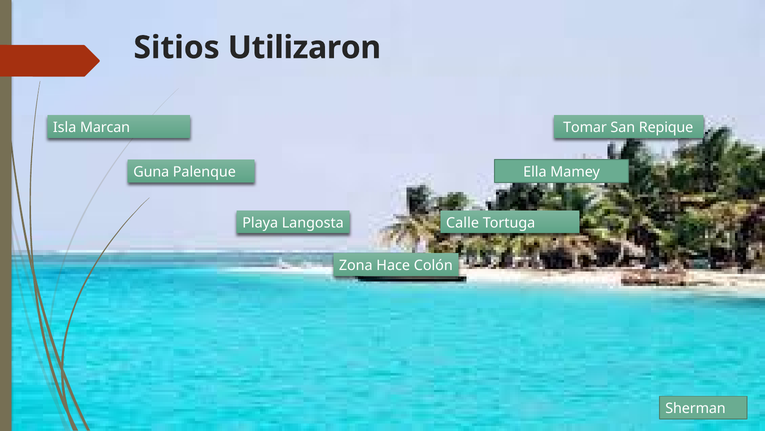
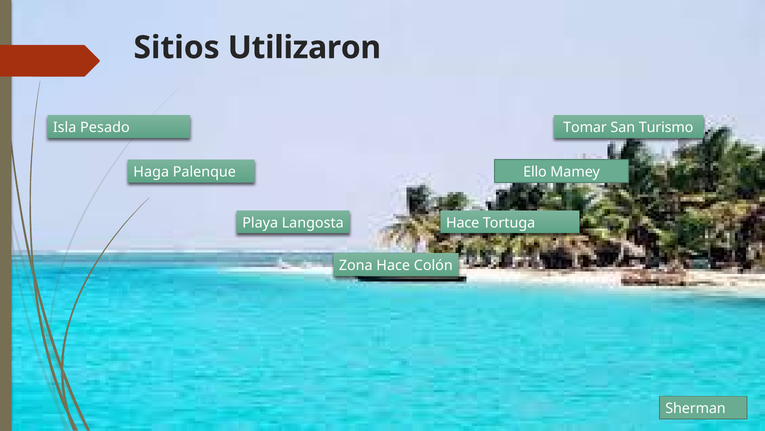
Marcan: Marcan -> Pesado
Repique: Repique -> Turismo
Guna: Guna -> Haga
Ella: Ella -> Ello
Calle at (463, 222): Calle -> Hace
